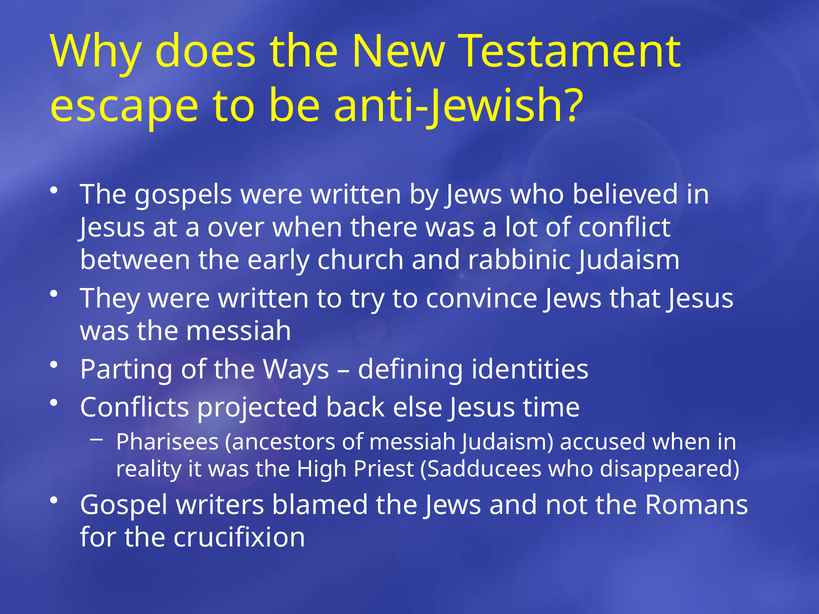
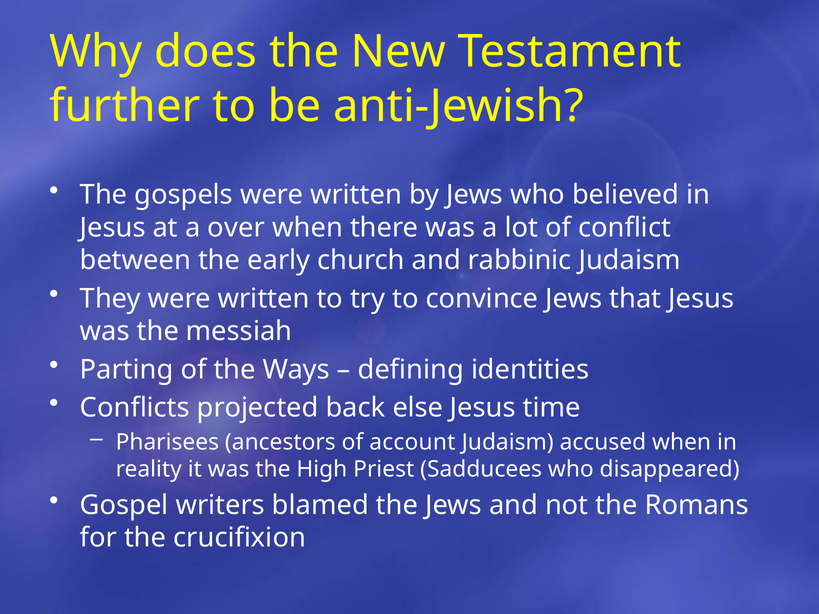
escape: escape -> further
of messiah: messiah -> account
